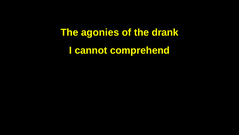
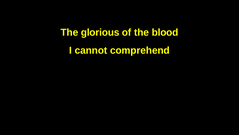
agonies: agonies -> glorious
drank: drank -> blood
